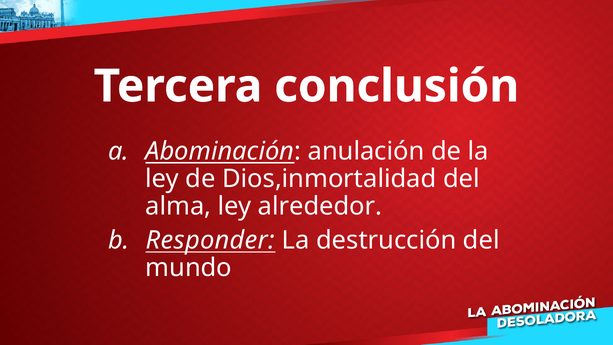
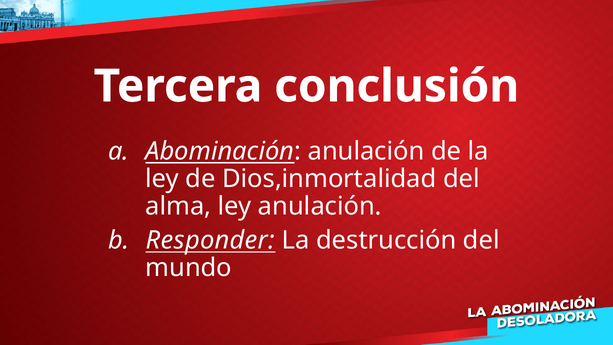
ley alrededor: alrededor -> anulación
